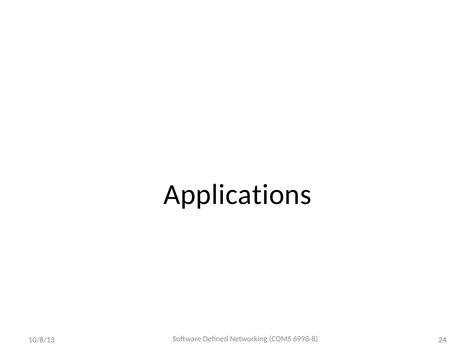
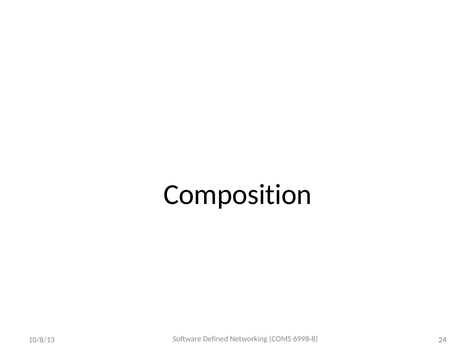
Applications: Applications -> Composition
